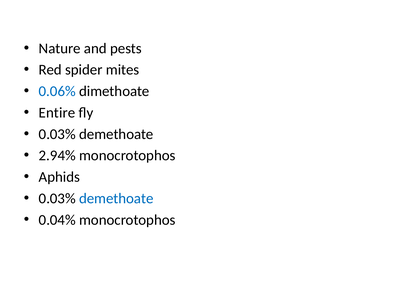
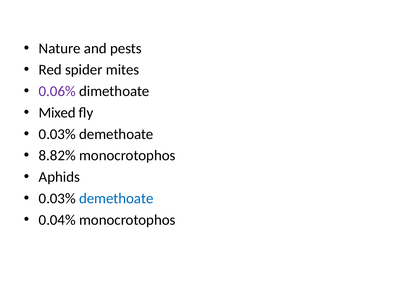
0.06% colour: blue -> purple
Entire: Entire -> Mixed
2.94%: 2.94% -> 8.82%
